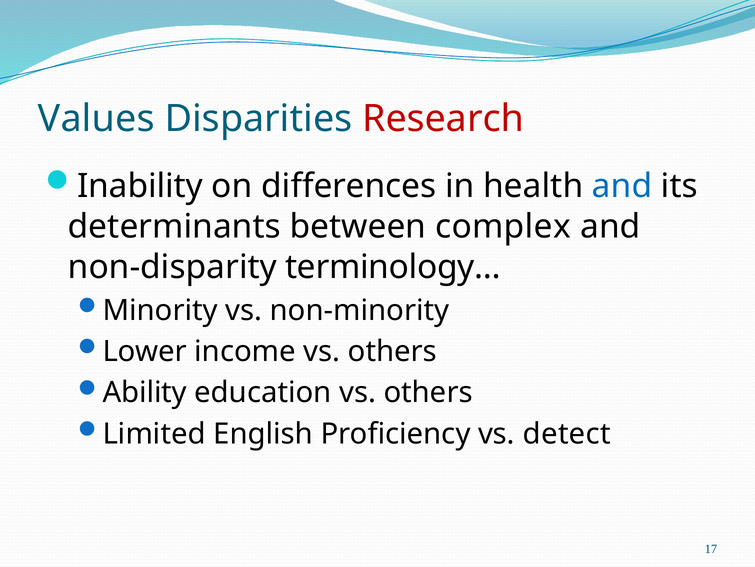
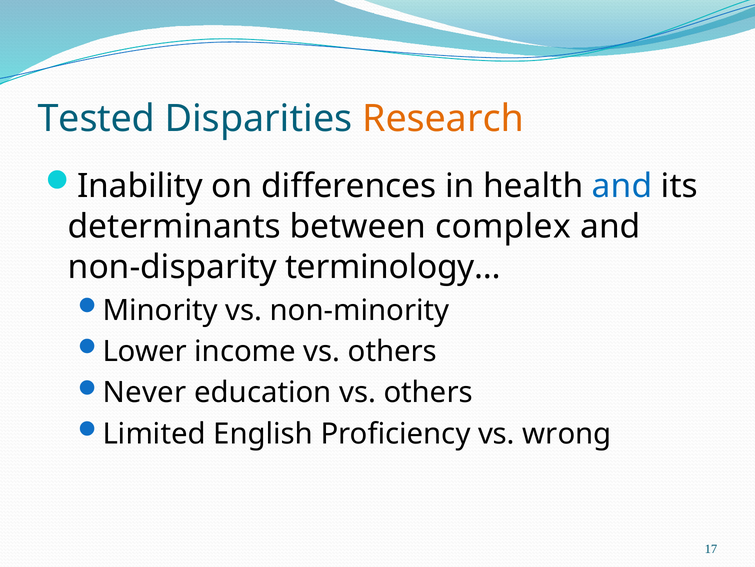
Values: Values -> Tested
Research colour: red -> orange
Ability: Ability -> Never
detect: detect -> wrong
